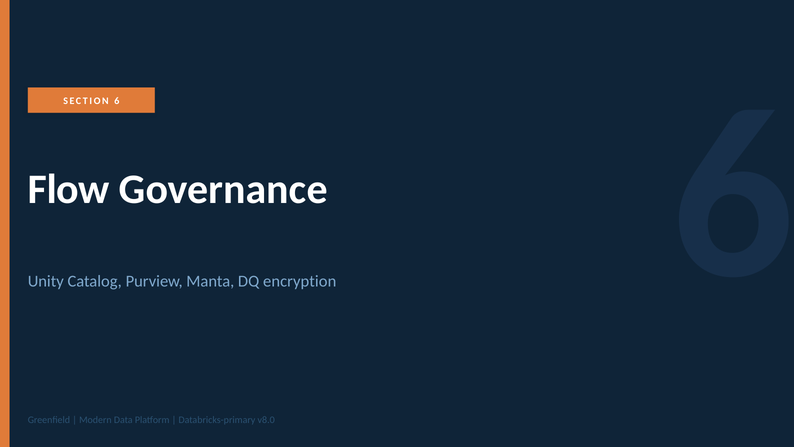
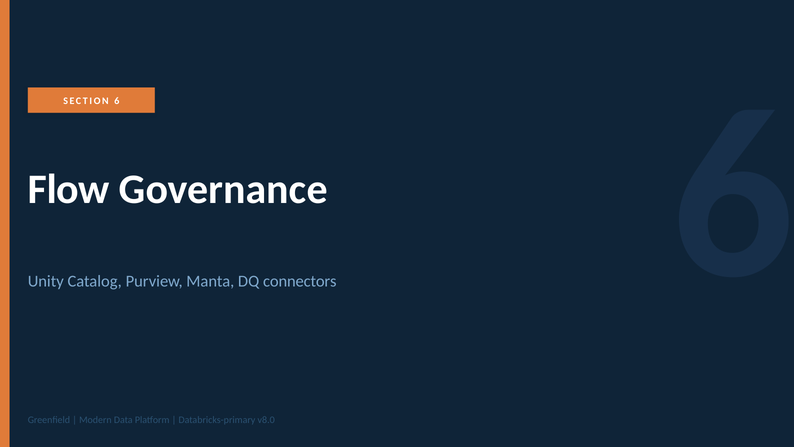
encryption: encryption -> connectors
